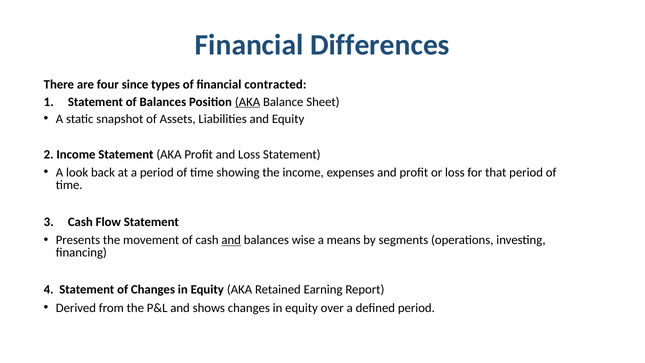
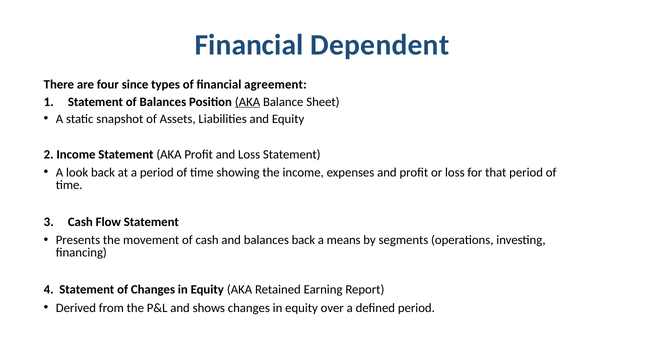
Differences: Differences -> Dependent
contracted: contracted -> agreement
and at (231, 240) underline: present -> none
balances wise: wise -> back
